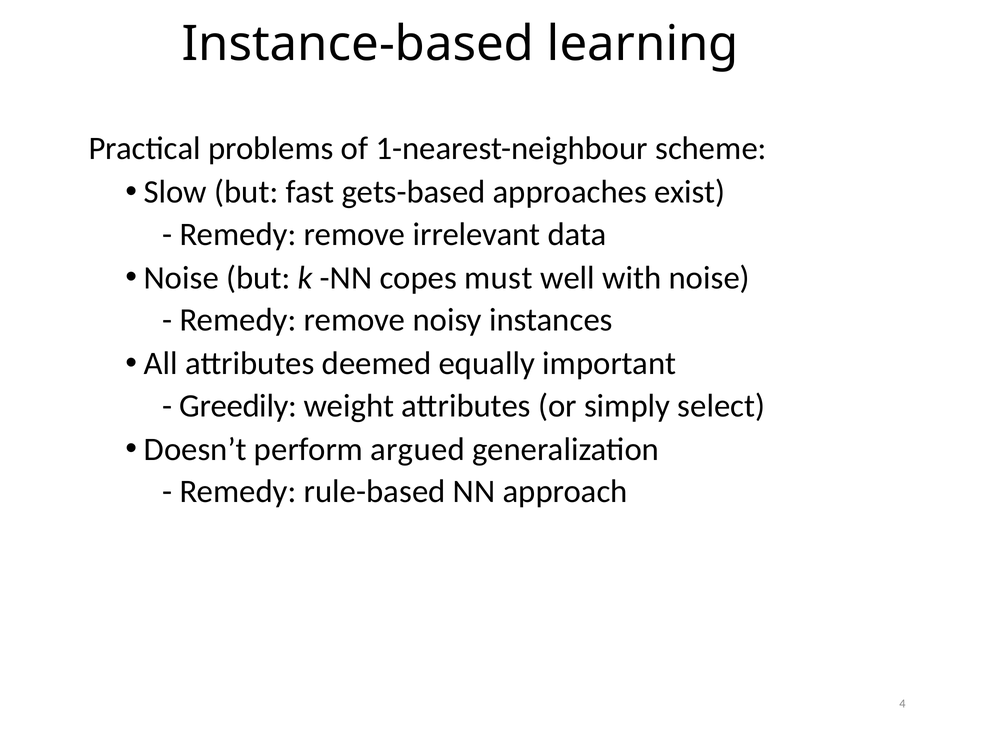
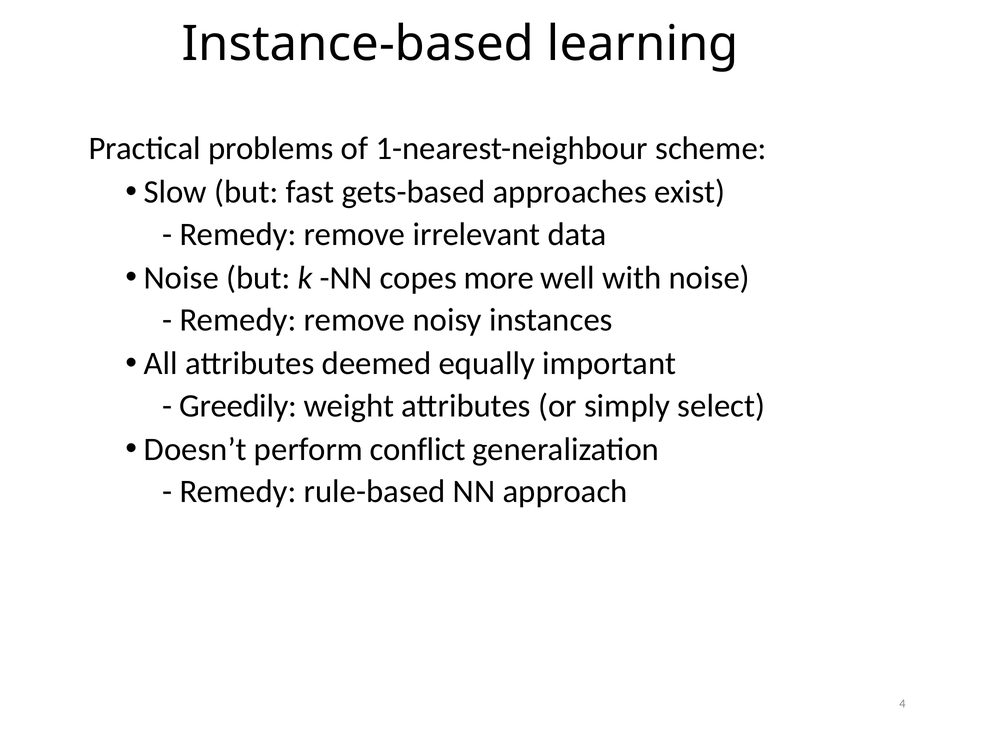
must: must -> more
argued: argued -> conflict
